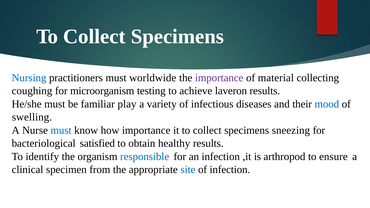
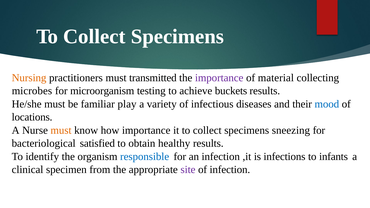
Nursing colour: blue -> orange
worldwide: worldwide -> transmitted
coughing: coughing -> microbes
laveron: laveron -> buckets
swelling: swelling -> locations
must at (61, 130) colour: blue -> orange
arthropod: arthropod -> infections
ensure: ensure -> infants
site colour: blue -> purple
